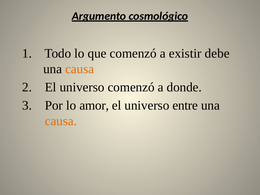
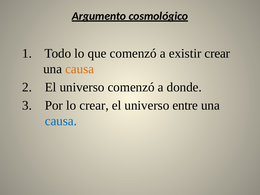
existir debe: debe -> crear
lo amor: amor -> crear
causa at (61, 121) colour: orange -> blue
